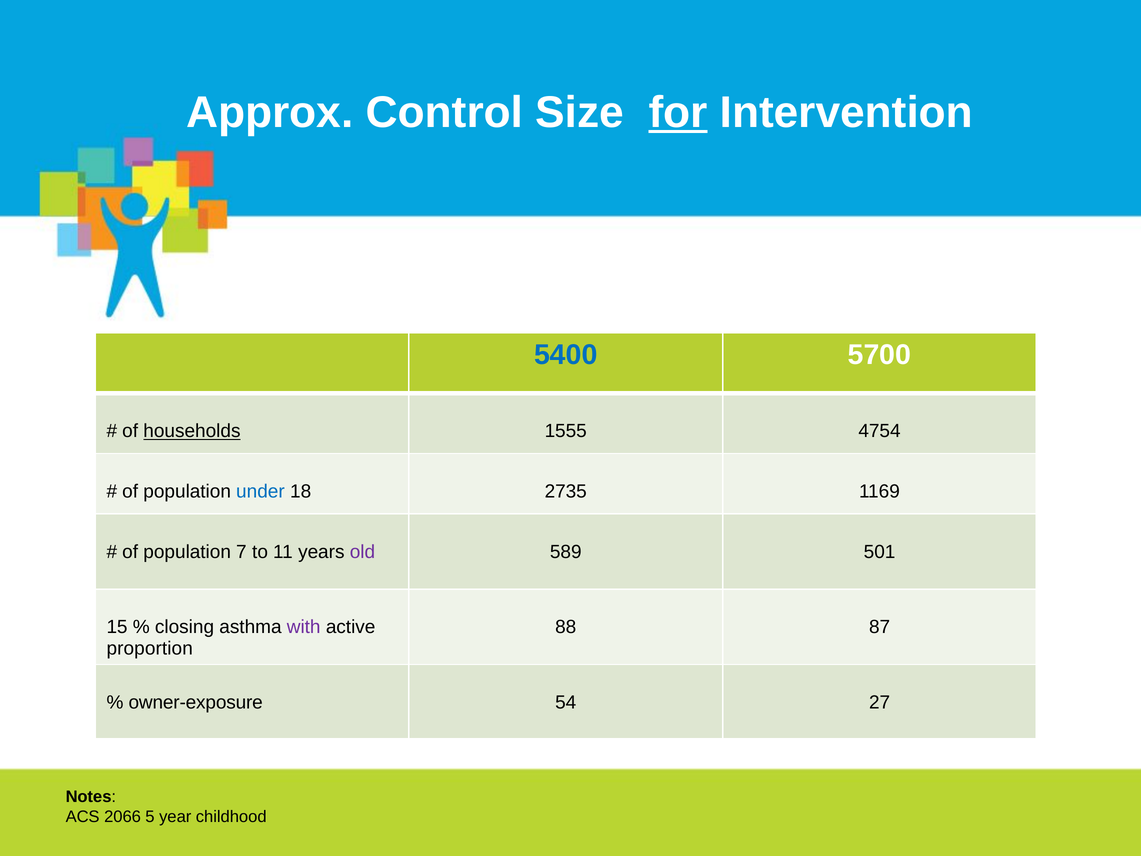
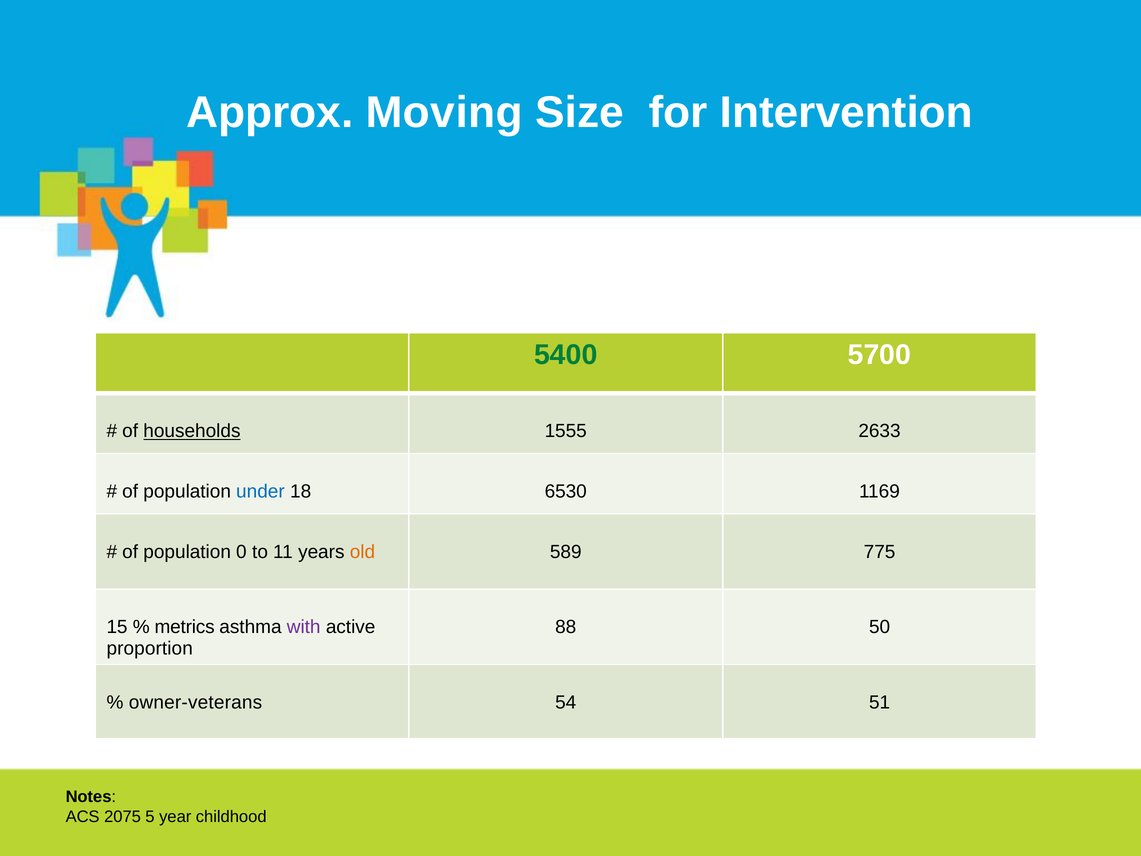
Control: Control -> Moving
for underline: present -> none
5400 colour: blue -> green
4754: 4754 -> 2633
2735: 2735 -> 6530
7: 7 -> 0
old colour: purple -> orange
501: 501 -> 775
closing: closing -> metrics
87: 87 -> 50
owner-exposure: owner-exposure -> owner-veterans
27: 27 -> 51
2066: 2066 -> 2075
